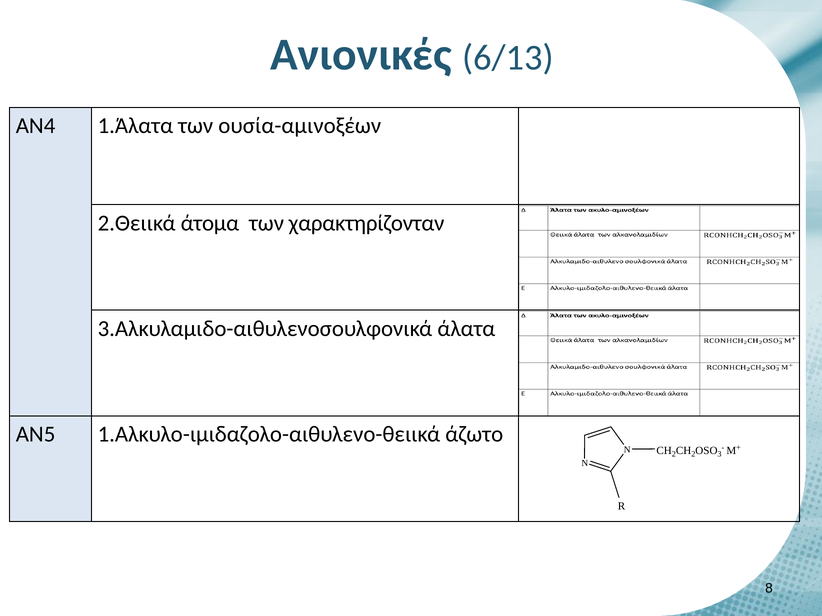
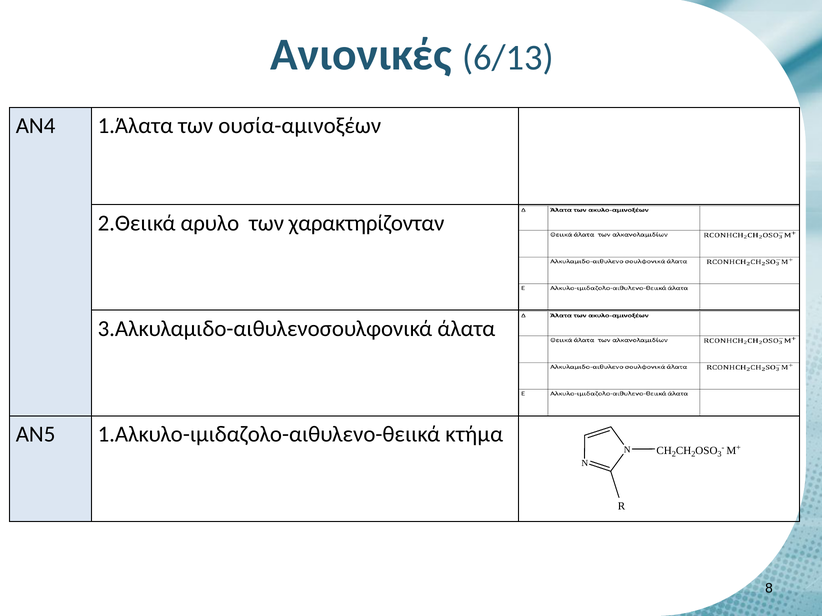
άτομα: άτομα -> αρυλο
άζωτο: άζωτο -> κτήμα
